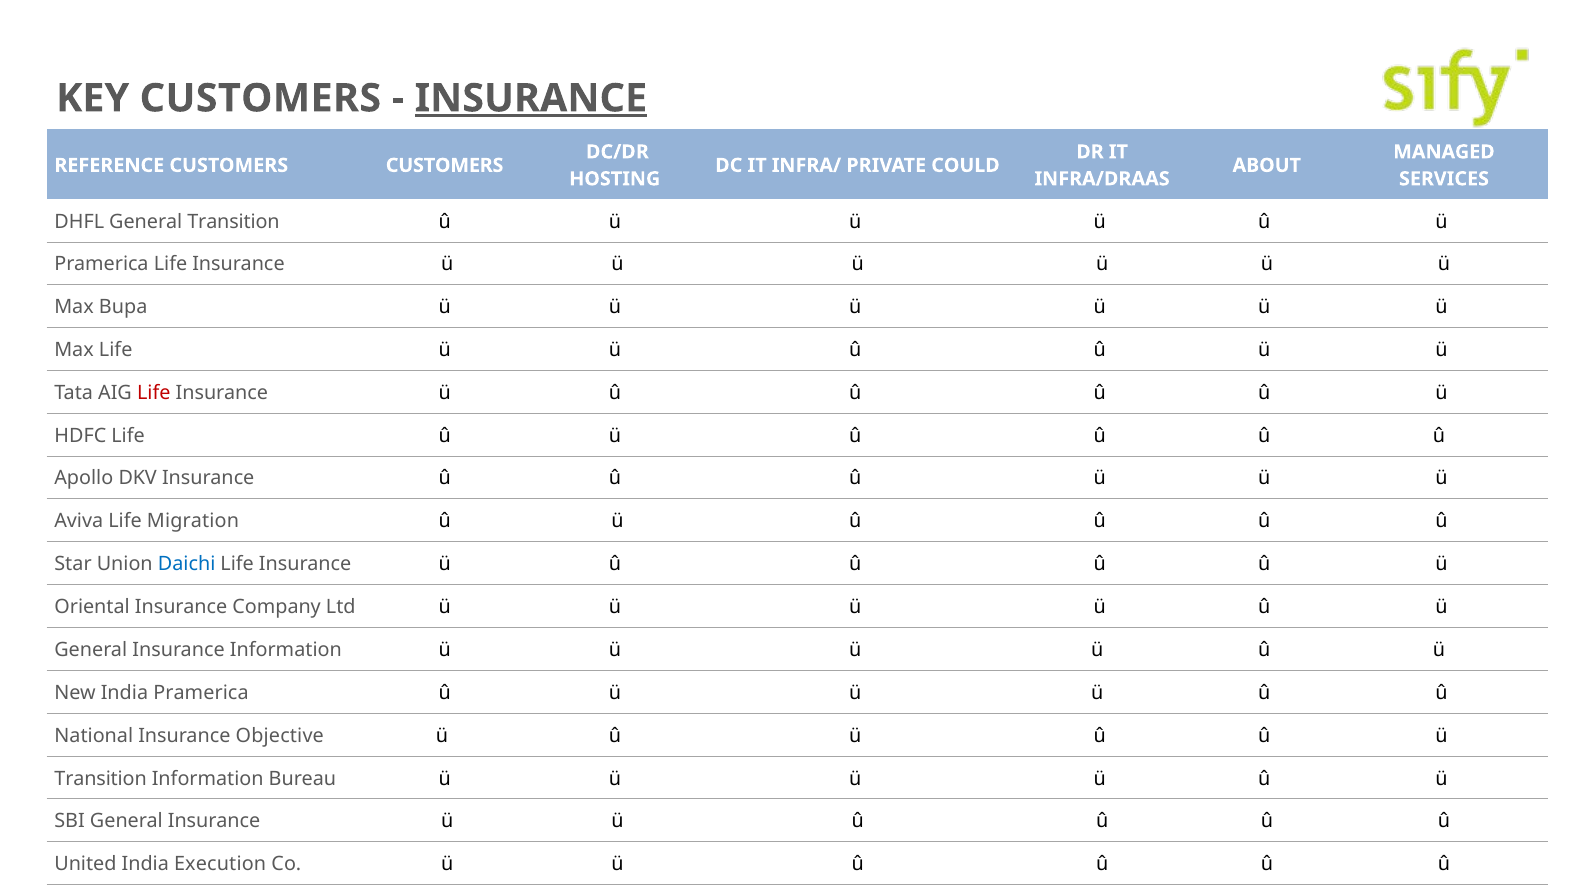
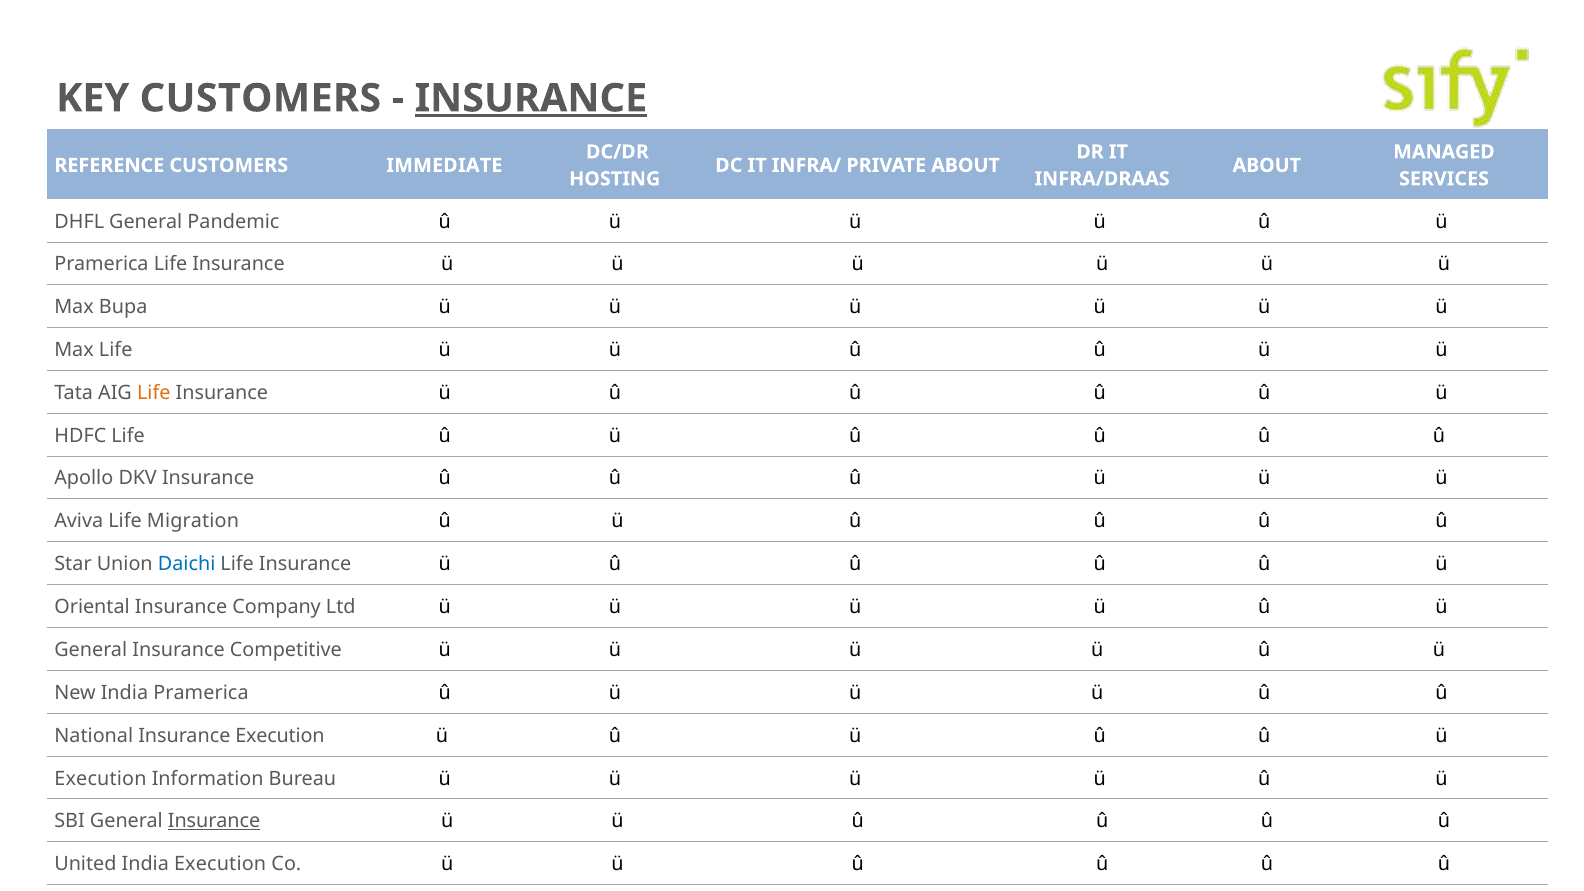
CUSTOMERS CUSTOMERS: CUSTOMERS -> IMMEDIATE
PRIVATE COULD: COULD -> ABOUT
General Transition: Transition -> Pandemic
Life at (154, 393) colour: red -> orange
Insurance Information: Information -> Competitive
Insurance Objective: Objective -> Execution
Transition at (101, 779): Transition -> Execution
Insurance at (214, 821) underline: none -> present
